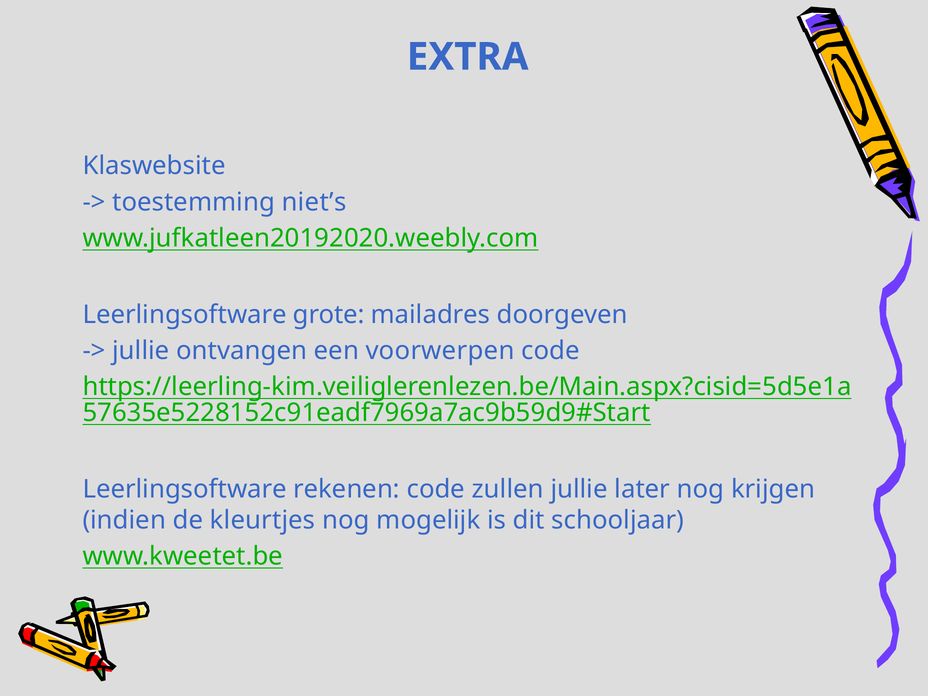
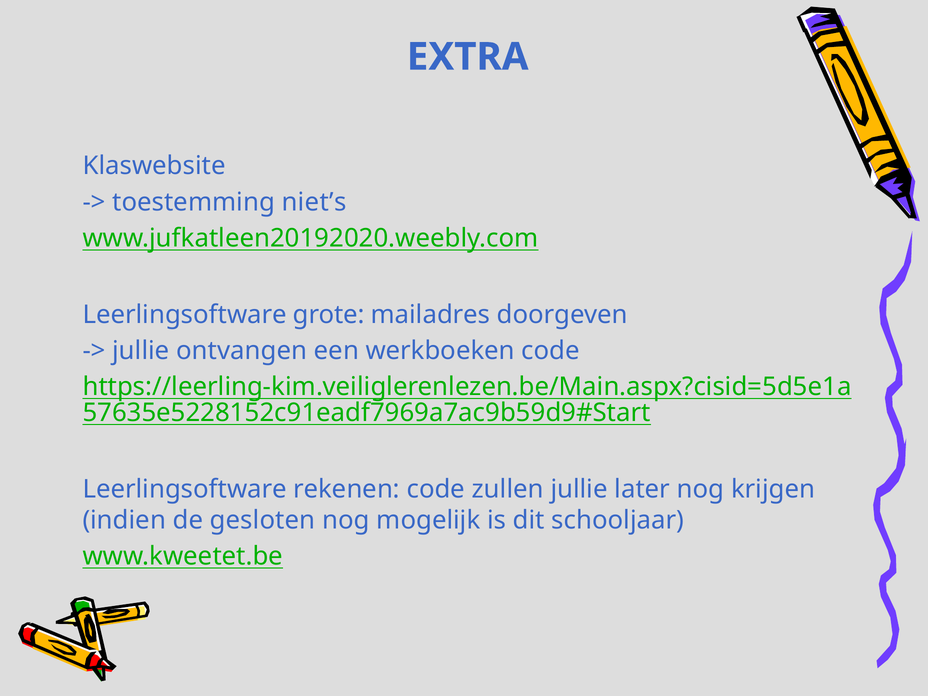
voorwerpen: voorwerpen -> werkboeken
kleurtjes: kleurtjes -> gesloten
